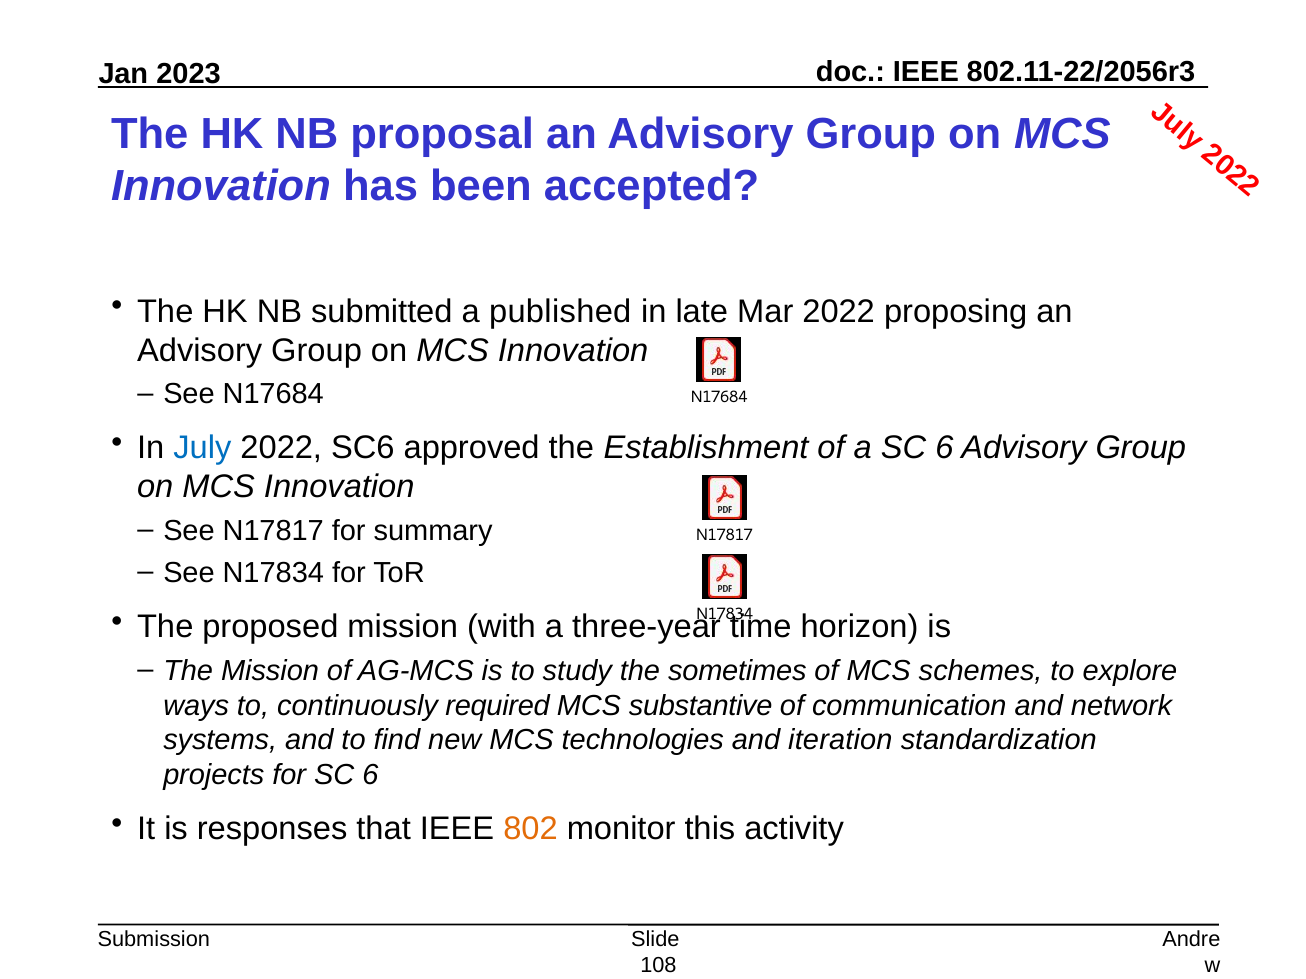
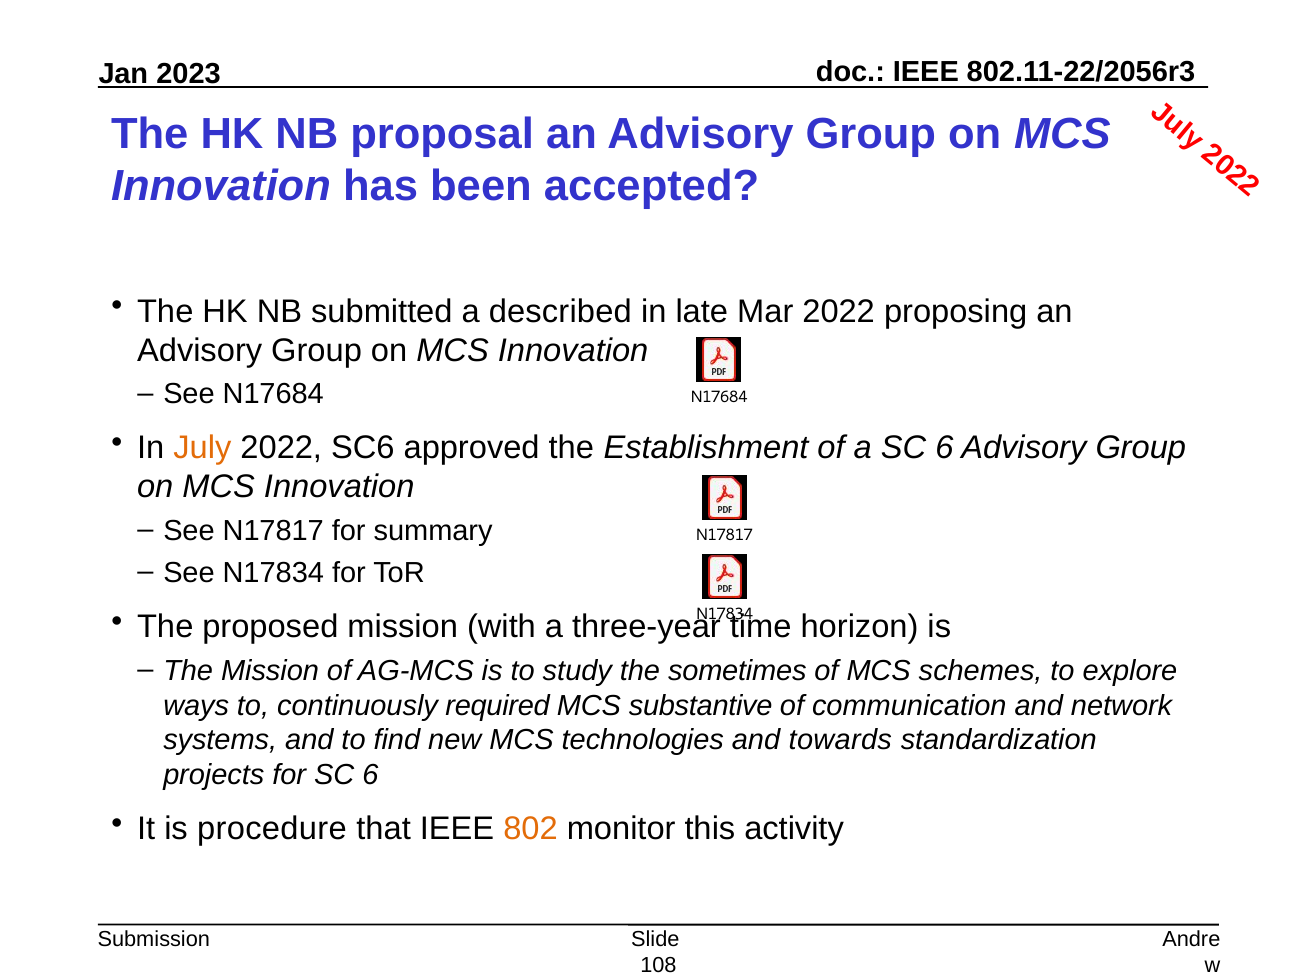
published: published -> described
July colour: blue -> orange
iteration: iteration -> towards
responses: responses -> procedure
